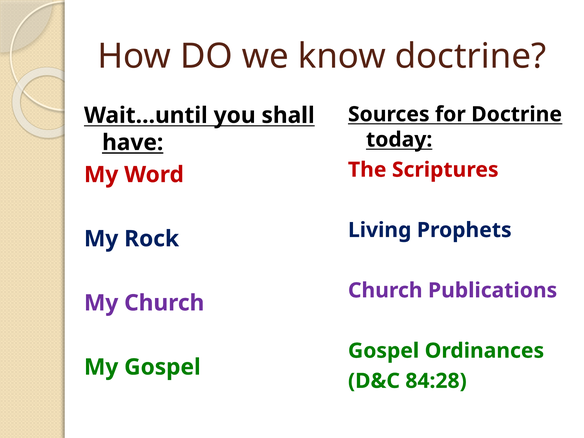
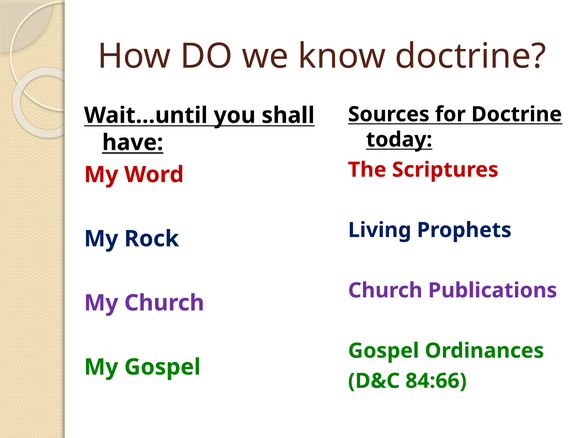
84:28: 84:28 -> 84:66
